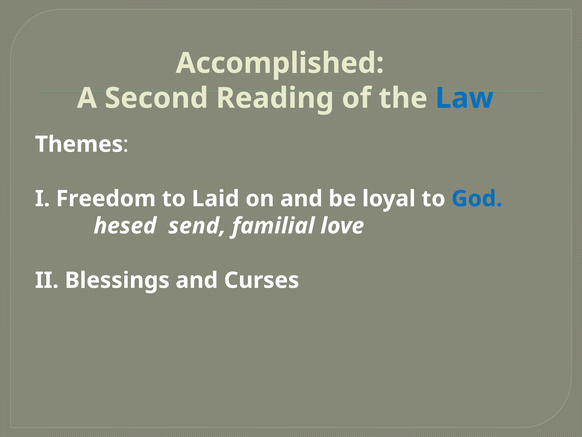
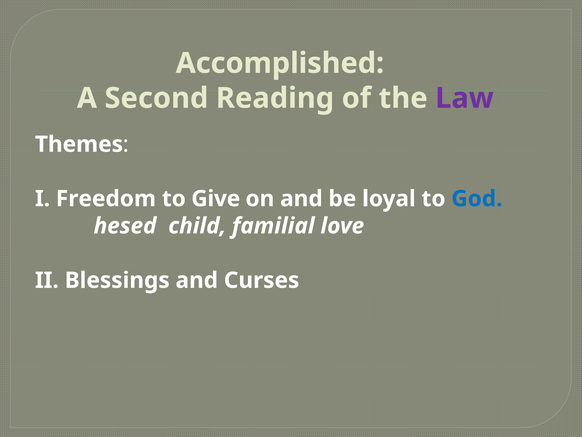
Law colour: blue -> purple
Laid: Laid -> Give
send: send -> child
